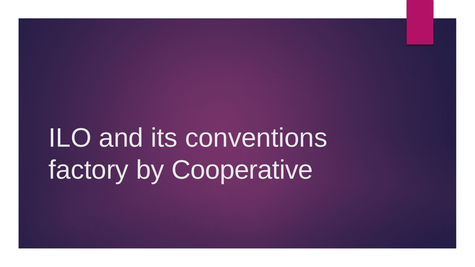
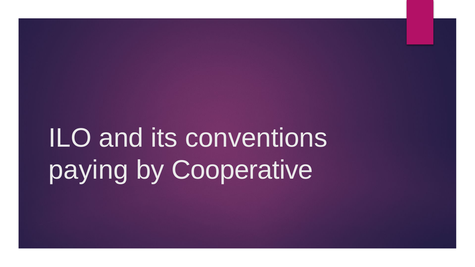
factory: factory -> paying
